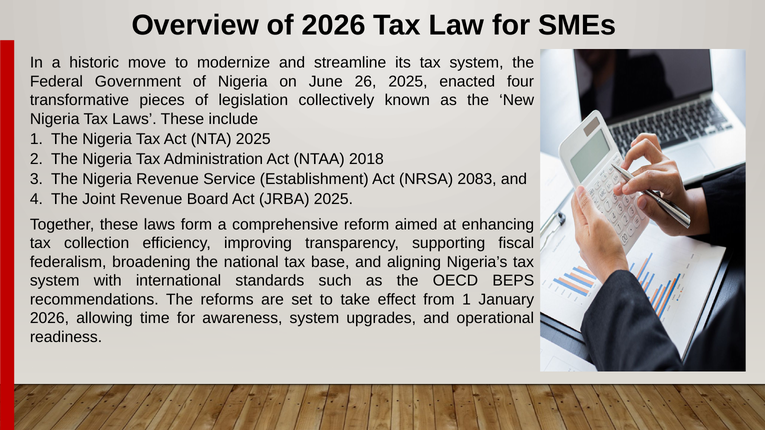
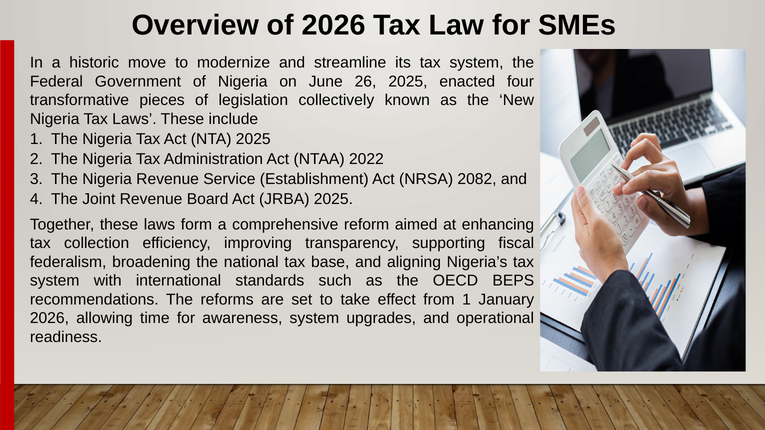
2018: 2018 -> 2022
2083: 2083 -> 2082
